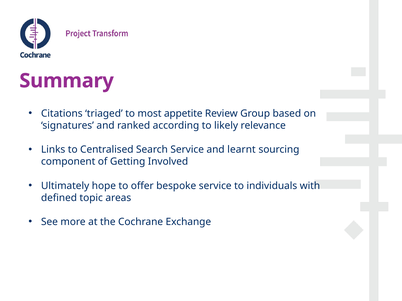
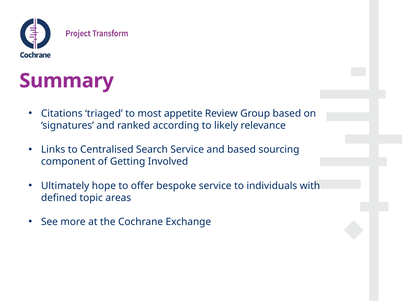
and learnt: learnt -> based
